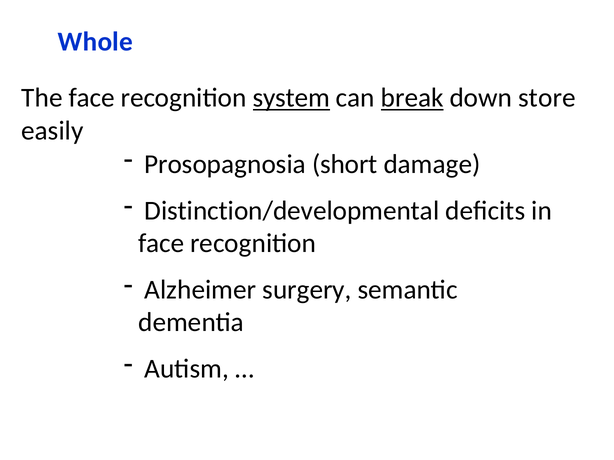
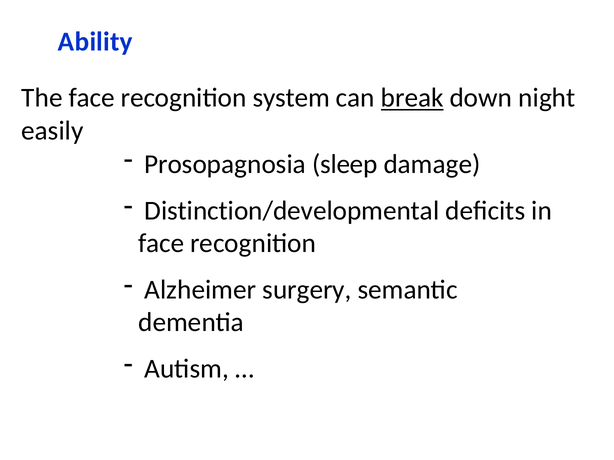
Whole: Whole -> Ability
system underline: present -> none
store: store -> night
short: short -> sleep
